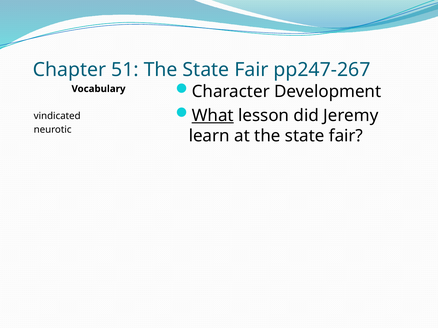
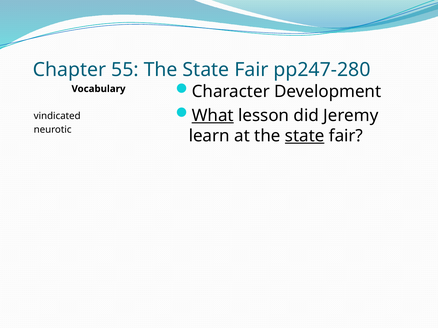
51: 51 -> 55
pp247-267: pp247-267 -> pp247-280
state at (305, 136) underline: none -> present
